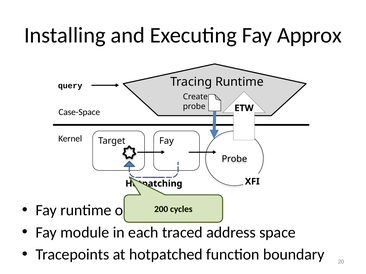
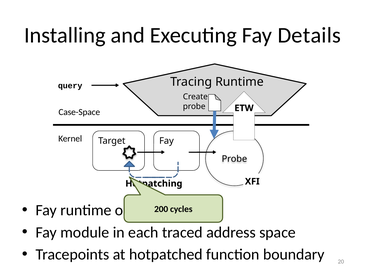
Approx: Approx -> Details
